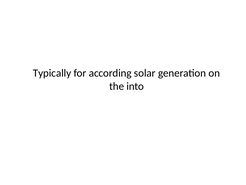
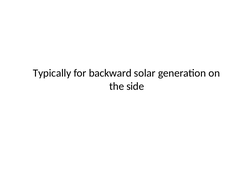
according: according -> backward
into: into -> side
